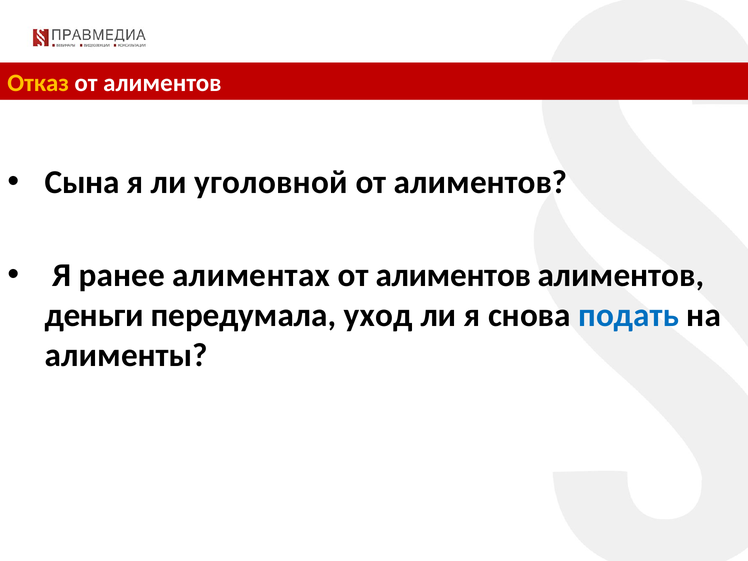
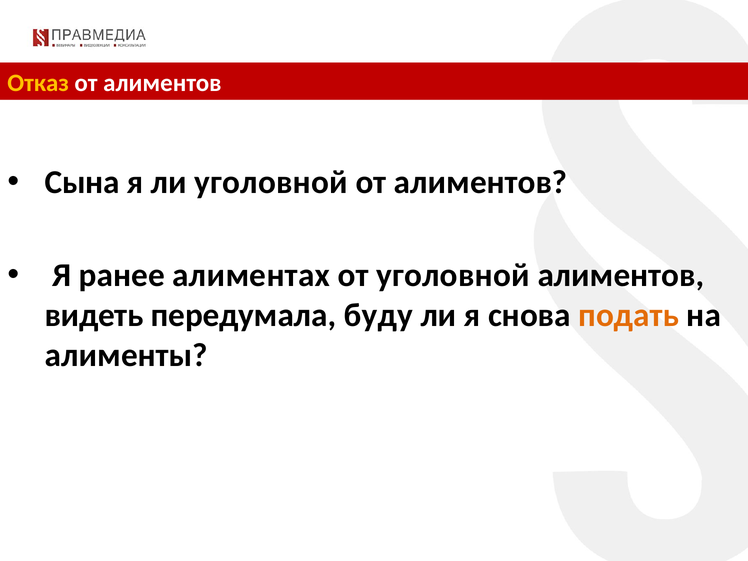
алиментов at (453, 275): алиментов -> уголовной
деньги: деньги -> видеть
уход: уход -> буду
подать colour: blue -> orange
